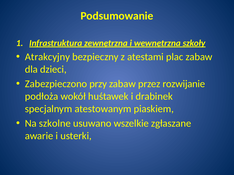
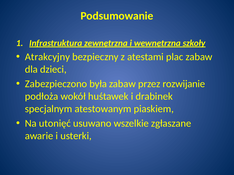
przy: przy -> była
szkolne: szkolne -> utonięć
